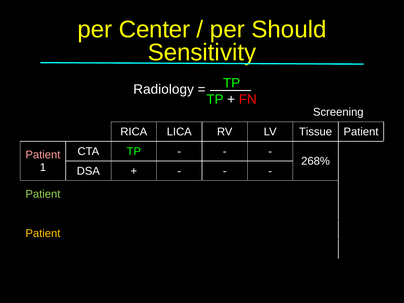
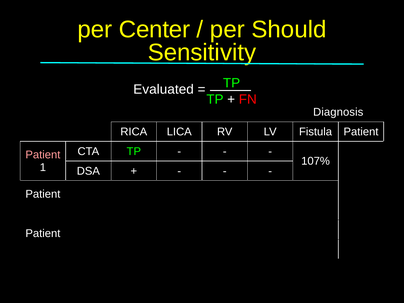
Radiology: Radiology -> Evaluated
Screening: Screening -> Diagnosis
Tissue: Tissue -> Fistula
268%: 268% -> 107%
Patient at (43, 194) colour: light green -> white
Patient at (43, 233) colour: yellow -> white
